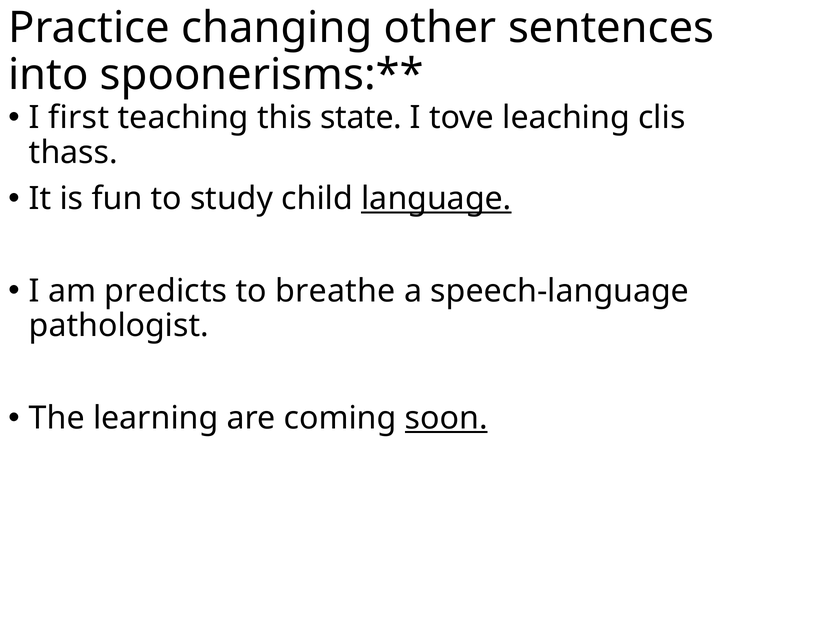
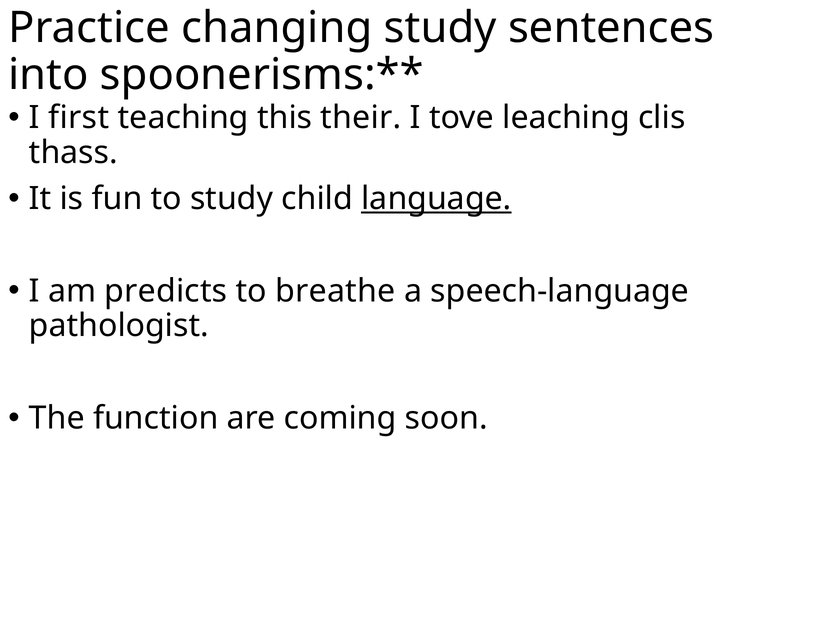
changing other: other -> study
state: state -> their
learning: learning -> function
soon underline: present -> none
